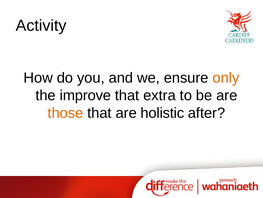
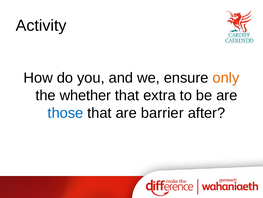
improve: improve -> whether
those colour: orange -> blue
holistic: holistic -> barrier
